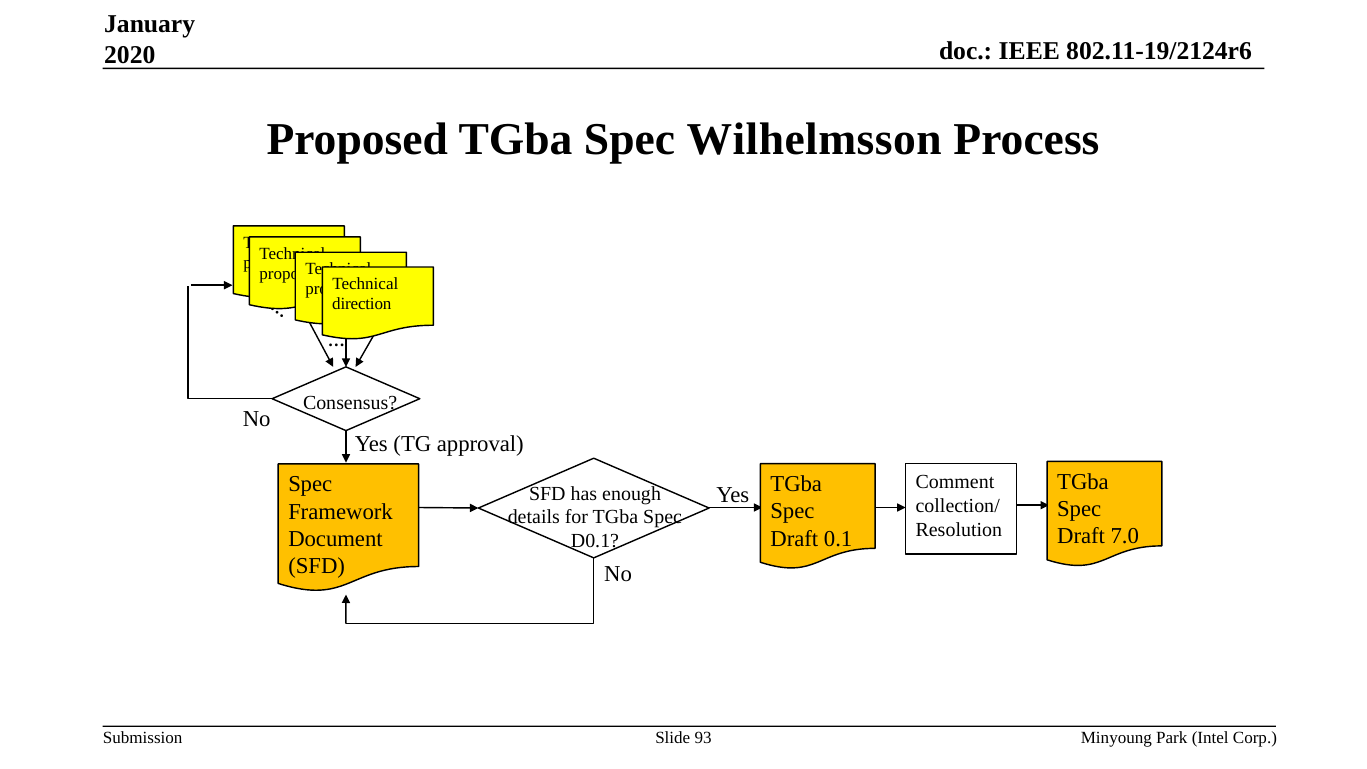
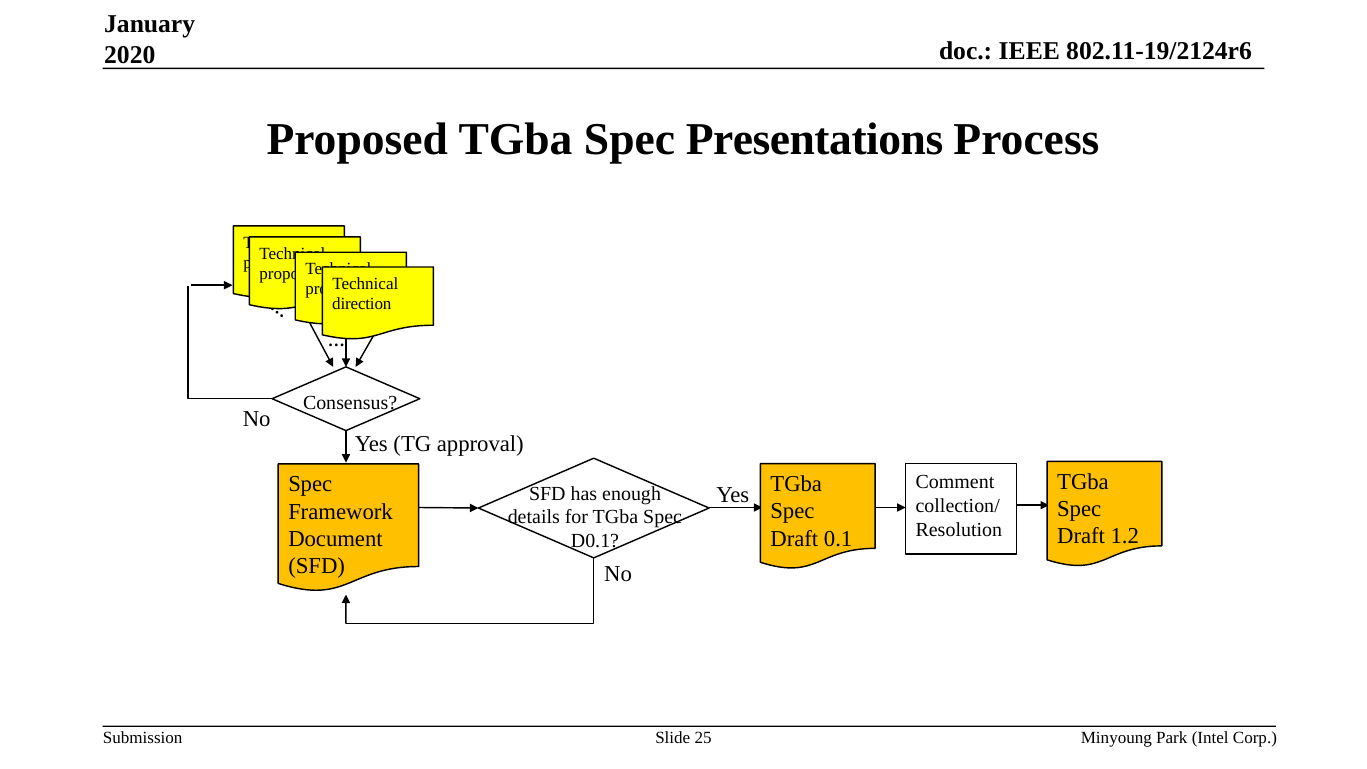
Wilhelmsson: Wilhelmsson -> Presentations
7.0: 7.0 -> 1.2
93: 93 -> 25
